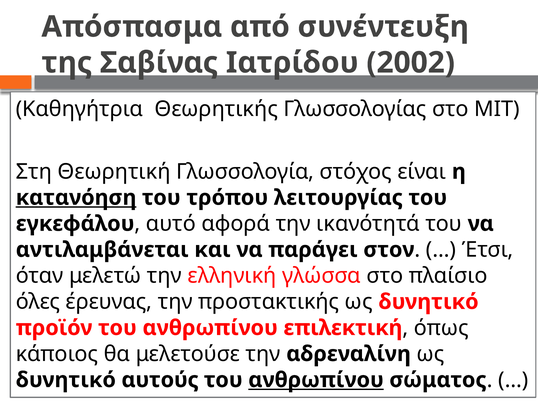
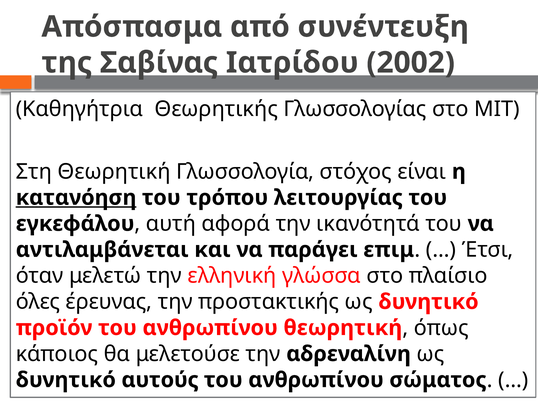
αυτό: αυτό -> αυτή
στον: στον -> επιμ
ανθρωπίνου επιλεκτική: επιλεκτική -> θεωρητική
ανθρωπίνου at (316, 379) underline: present -> none
